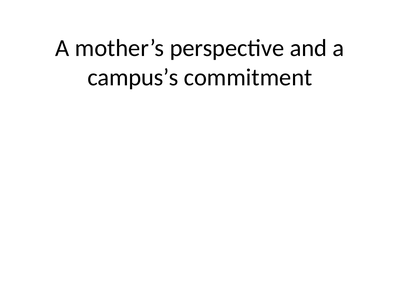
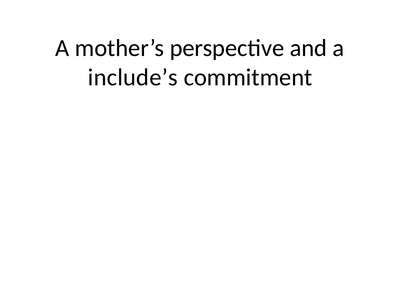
campus’s: campus’s -> include’s
